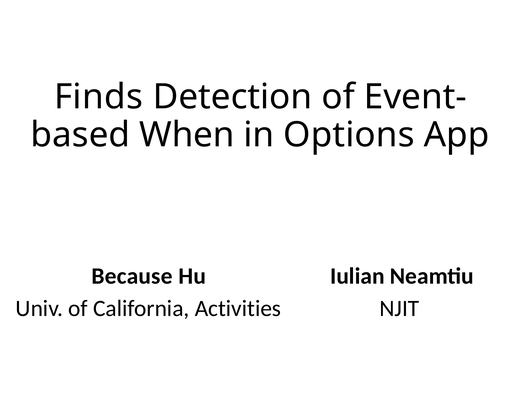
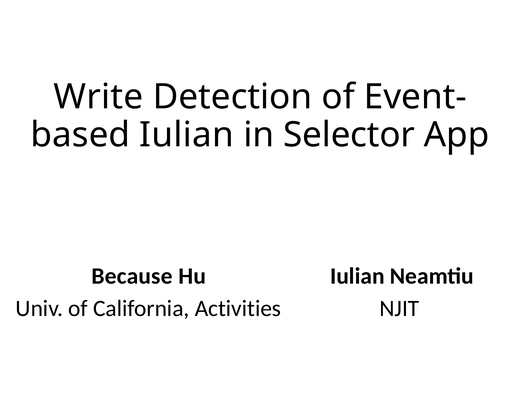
Finds: Finds -> Write
When at (187, 135): When -> Iulian
Options: Options -> Selector
